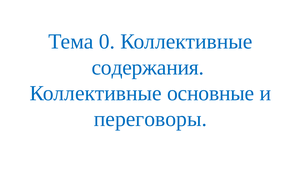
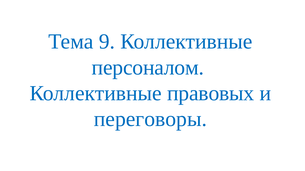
0: 0 -> 9
содержания: содержания -> персоналом
основные: основные -> правовых
